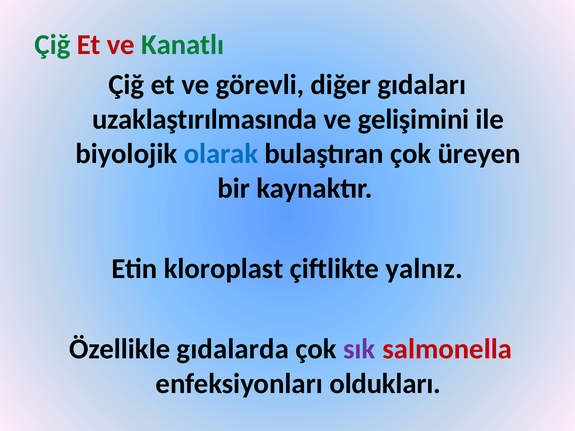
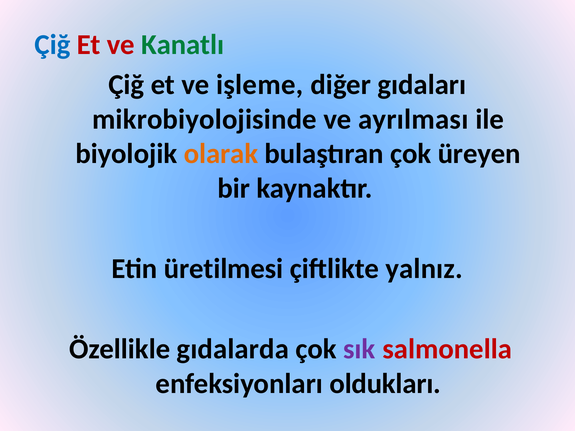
Çiğ at (52, 45) colour: green -> blue
görevli: görevli -> işleme
uzaklaştırılmasında: uzaklaştırılmasında -> mikrobiyolojisinde
gelişimini: gelişimini -> ayrılması
olarak colour: blue -> orange
kloroplast: kloroplast -> üretilmesi
